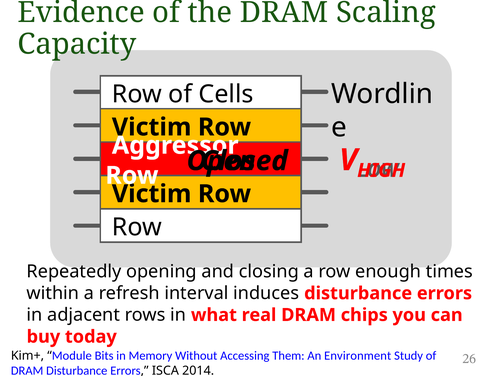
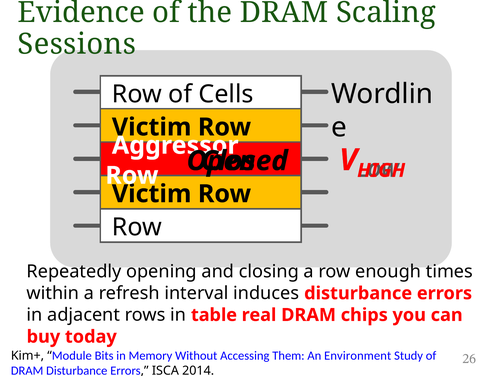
Capacity: Capacity -> Sessions
what: what -> table
